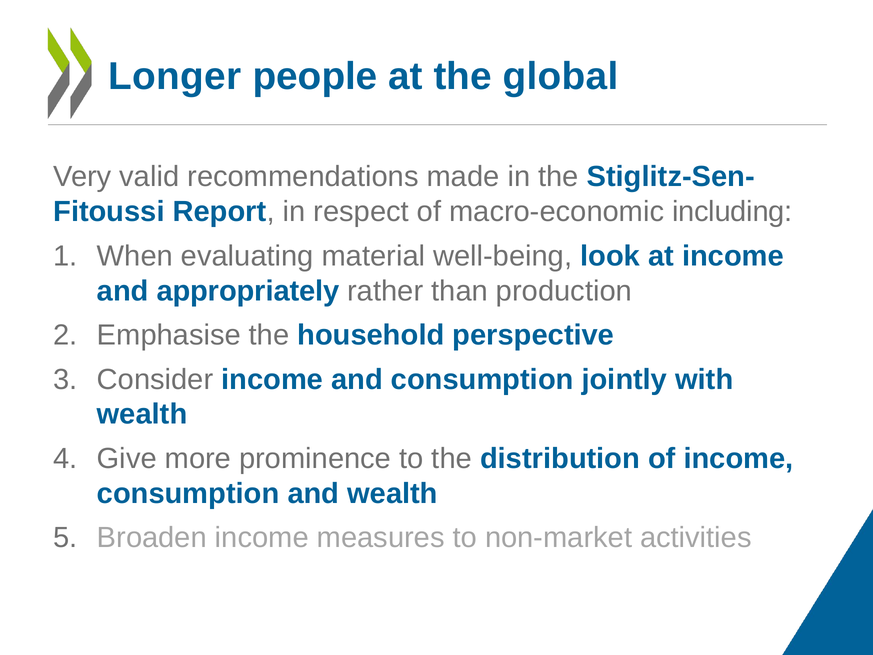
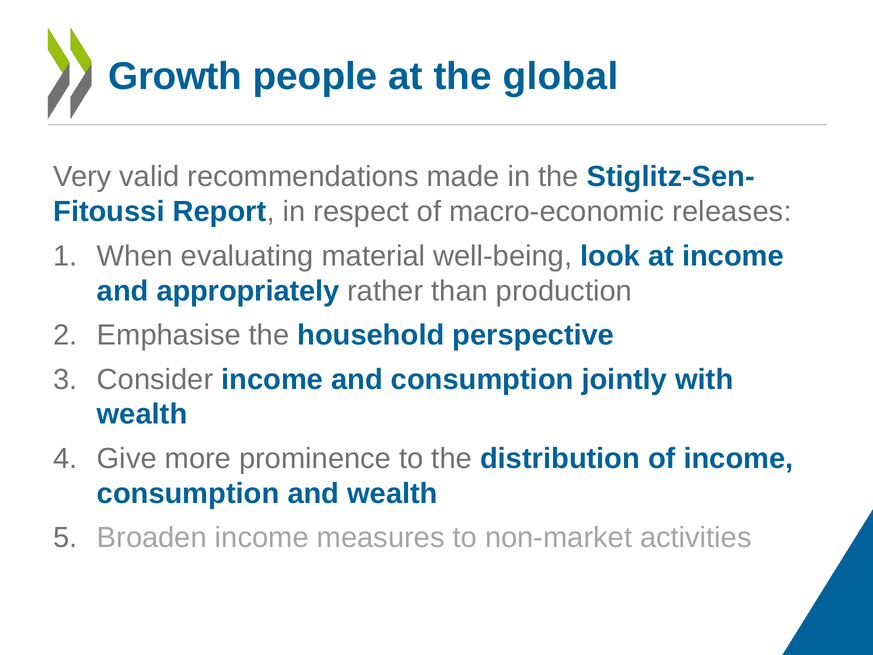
Longer: Longer -> Growth
including: including -> releases
